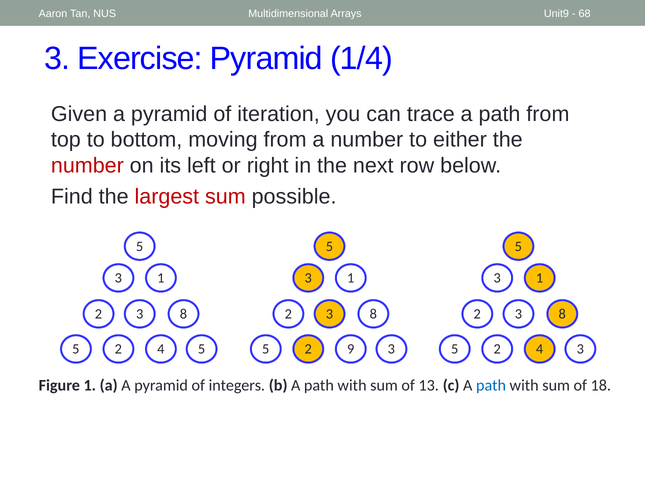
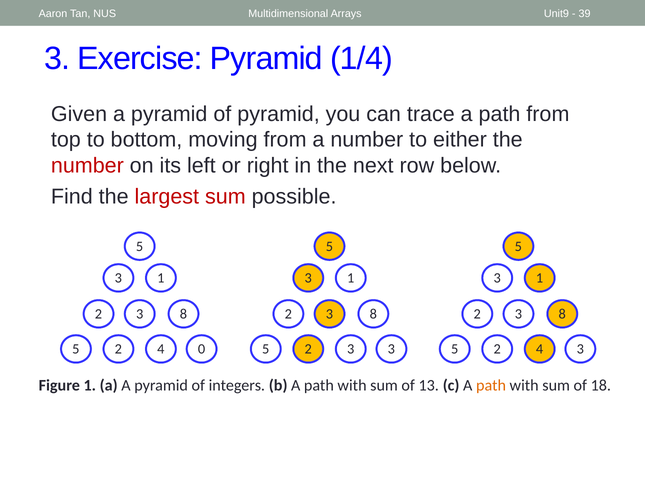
68: 68 -> 39
of iteration: iteration -> pyramid
4 5: 5 -> 0
9 at (351, 349): 9 -> 3
path at (491, 385) colour: blue -> orange
